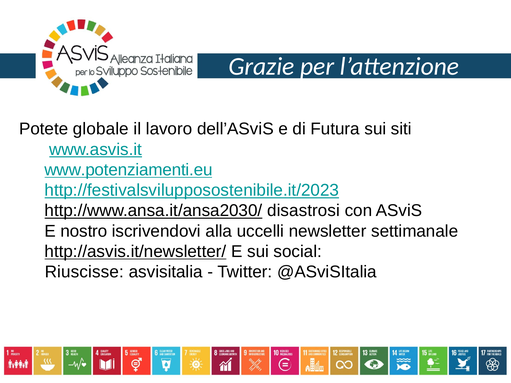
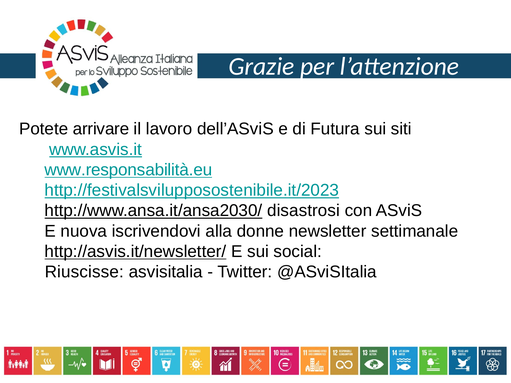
globale: globale -> arrivare
www.potenziamenti.eu: www.potenziamenti.eu -> www.responsabilità.eu
nostro: nostro -> nuova
uccelli: uccelli -> donne
